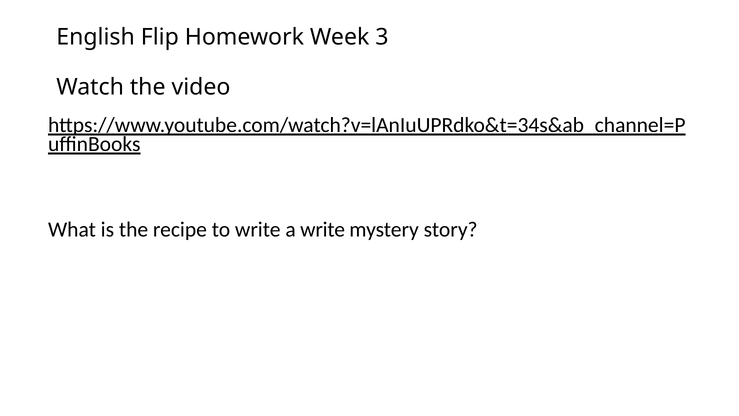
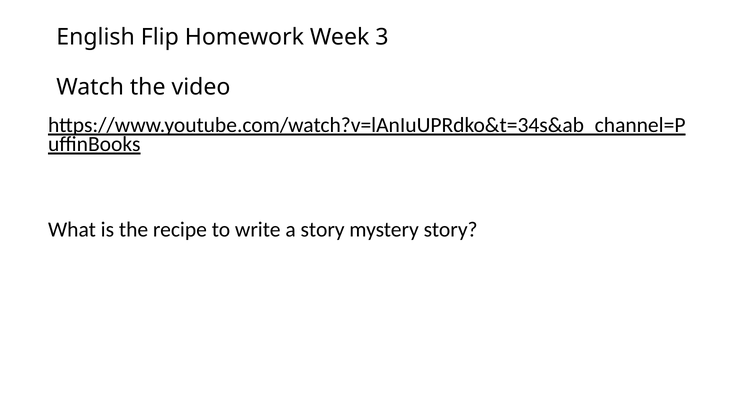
a write: write -> story
